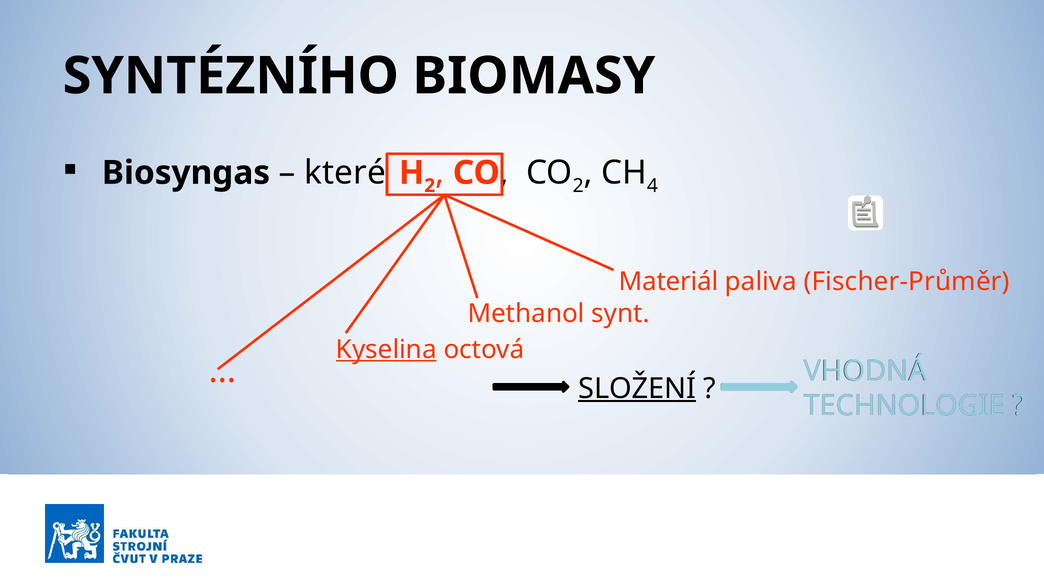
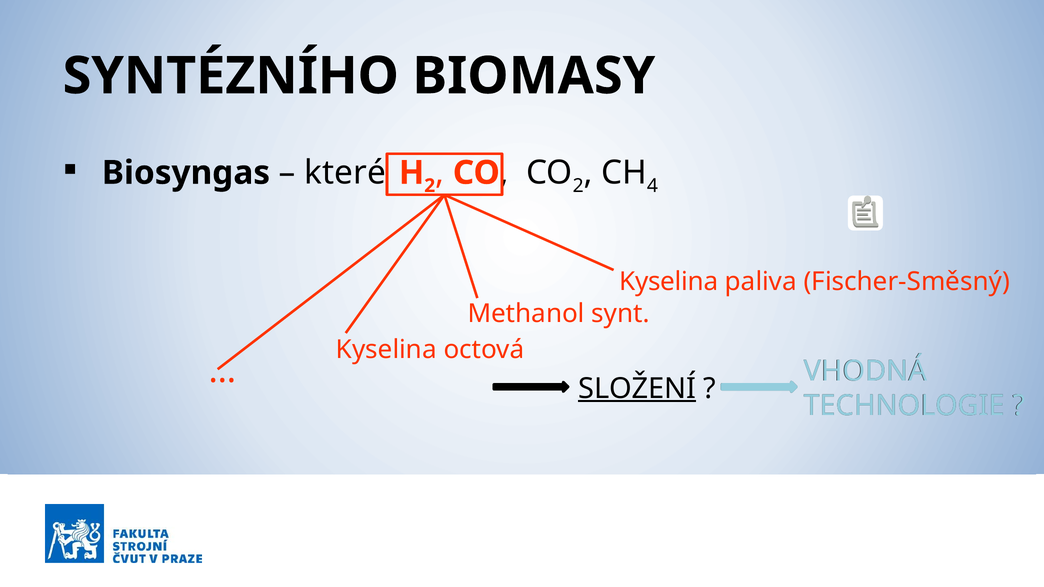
Materiál at (669, 282): Materiál -> Kyselina
Fischer-Průměr: Fischer-Průměr -> Fischer-Směsný
Kyselina at (386, 350) underline: present -> none
